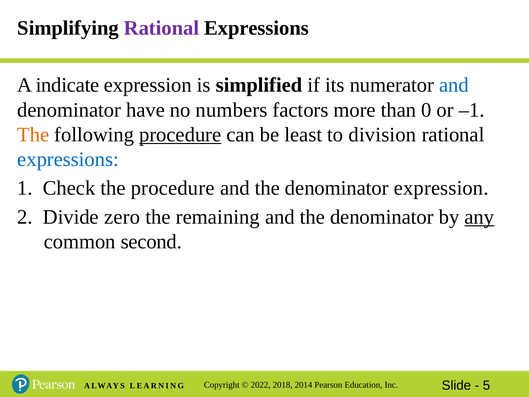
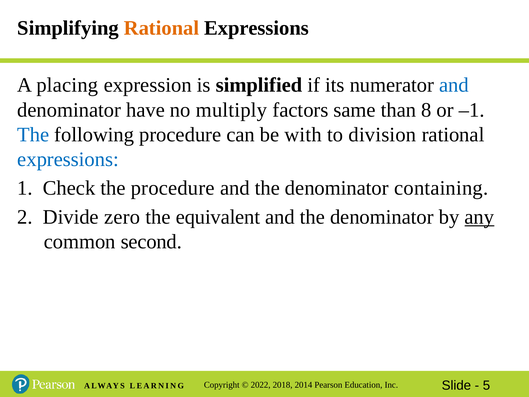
Rational at (162, 28) colour: purple -> orange
indicate: indicate -> placing
numbers: numbers -> multiply
more: more -> same
0: 0 -> 8
The at (33, 135) colour: orange -> blue
procedure at (180, 135) underline: present -> none
least: least -> with
denominator expression: expression -> containing
remaining: remaining -> equivalent
